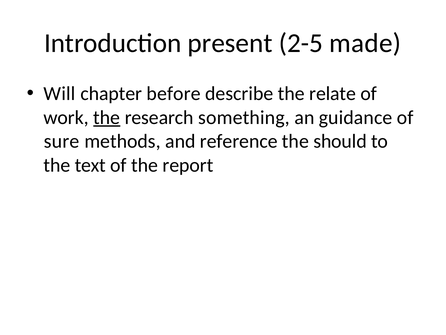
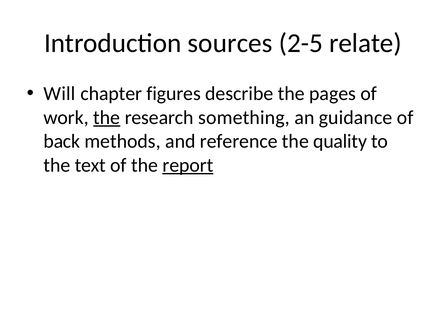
present: present -> sources
made: made -> relate
before: before -> figures
relate: relate -> pages
sure: sure -> back
should: should -> quality
report underline: none -> present
